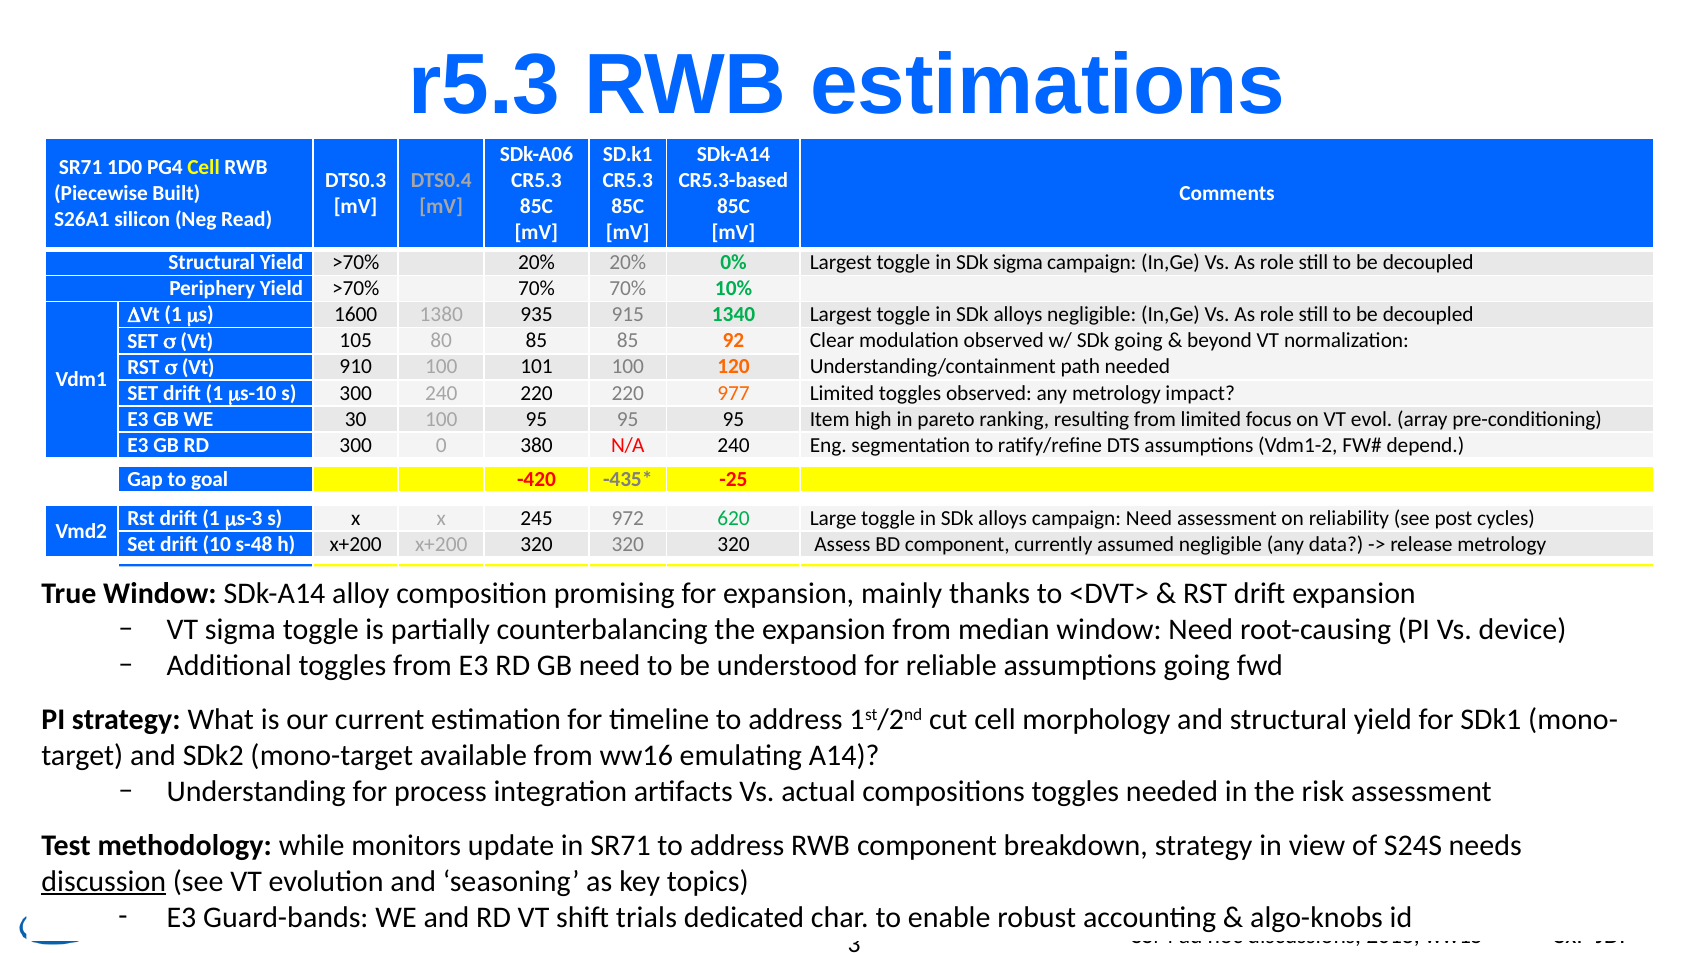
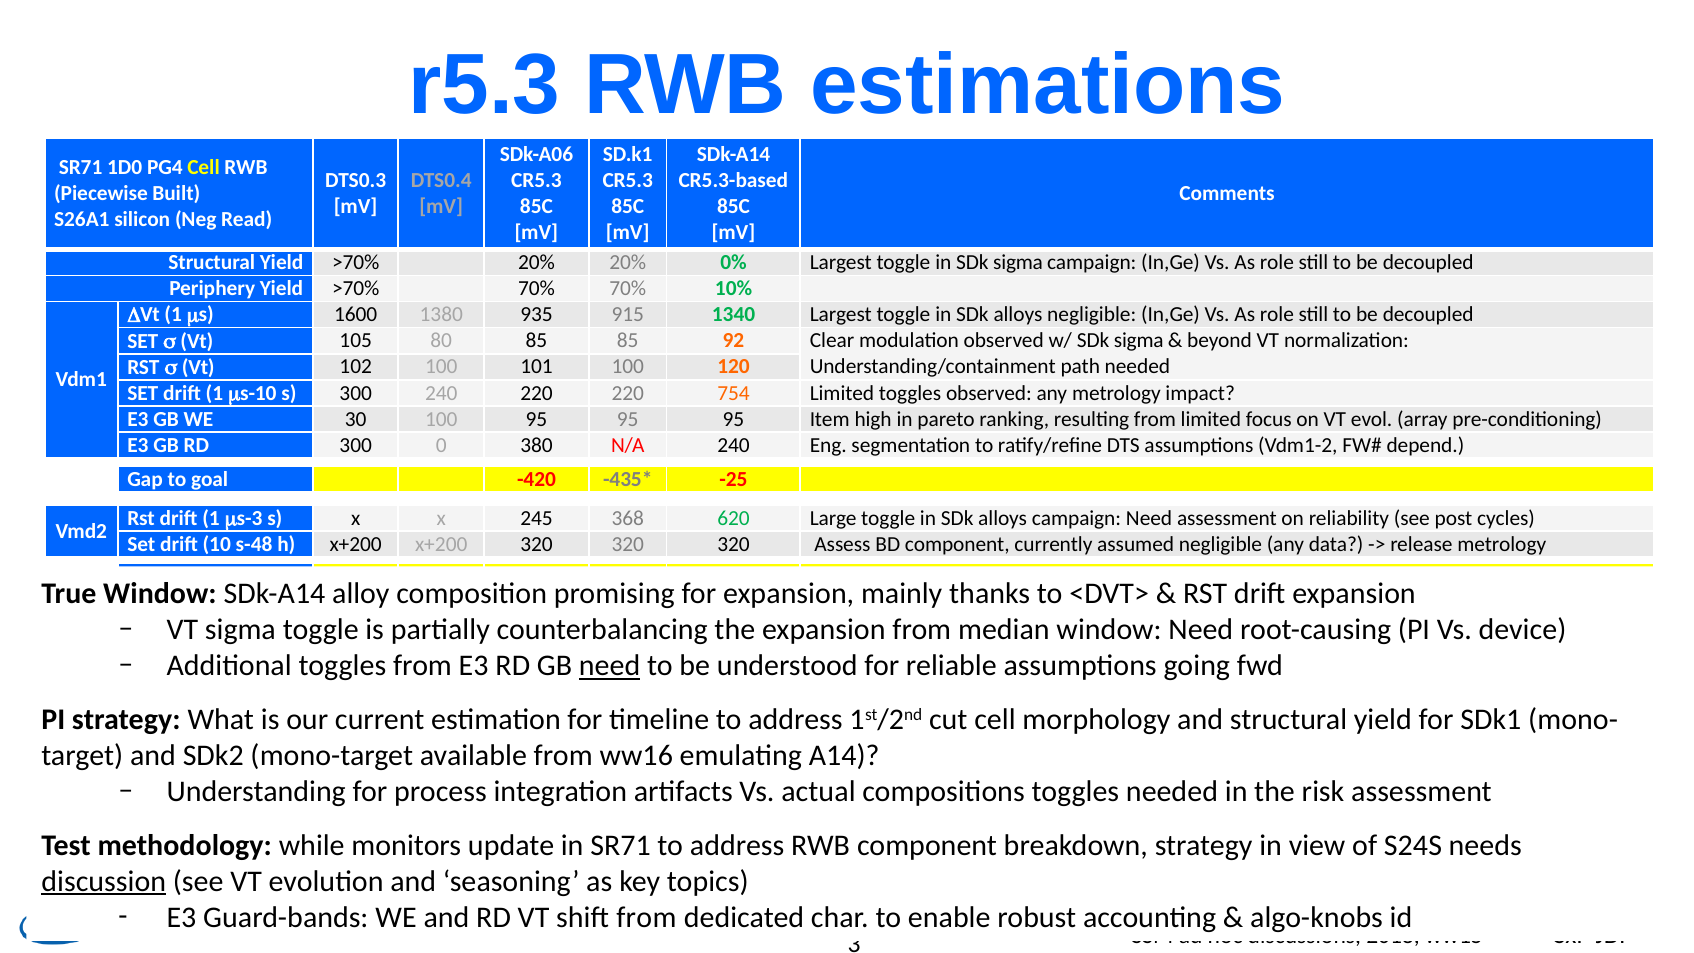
w/ SDk going: going -> sigma
910: 910 -> 102
977: 977 -> 754
972: 972 -> 368
need at (610, 666) underline: none -> present
shift trials: trials -> from
